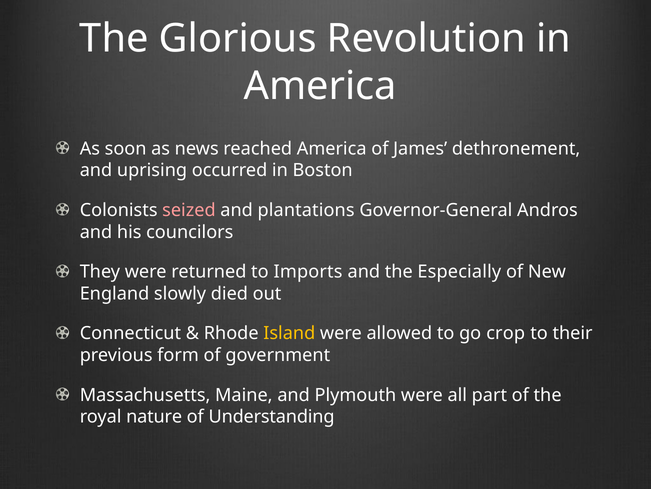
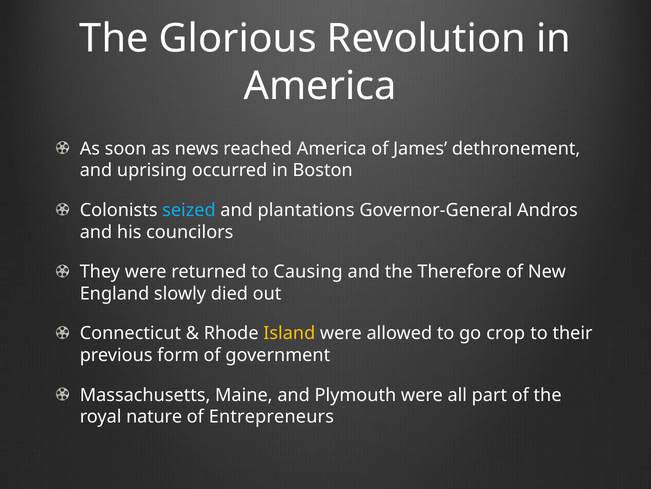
seized colour: pink -> light blue
Imports: Imports -> Causing
Especially: Especially -> Therefore
Understanding: Understanding -> Entrepreneurs
